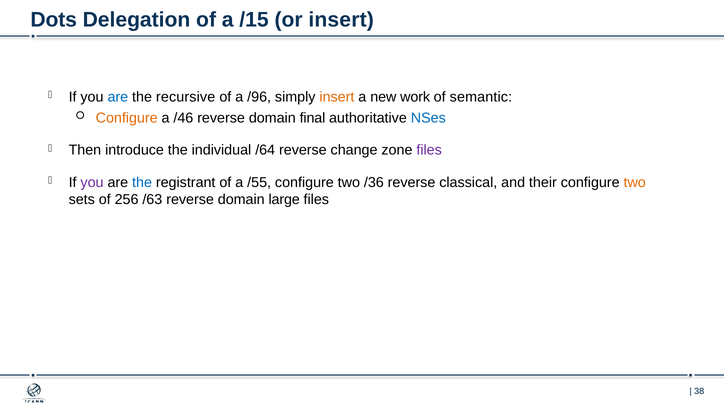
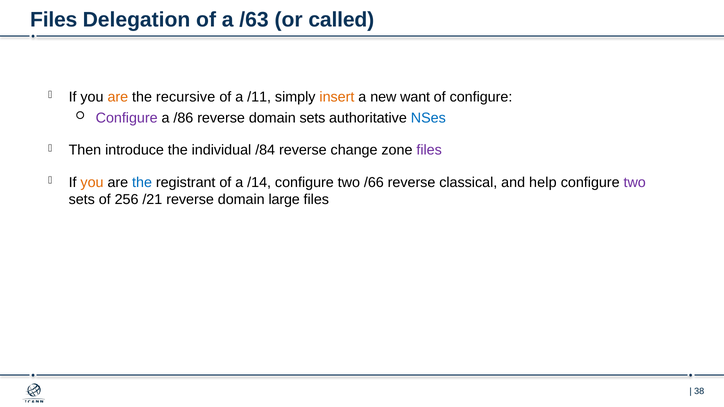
Dots at (54, 20): Dots -> Files
/15: /15 -> /63
or insert: insert -> called
are at (118, 97) colour: blue -> orange
/96: /96 -> /11
work: work -> want
of semantic: semantic -> configure
Configure at (127, 118) colour: orange -> purple
/46: /46 -> /86
domain final: final -> sets
/64: /64 -> /84
you at (92, 182) colour: purple -> orange
/55: /55 -> /14
/36: /36 -> /66
their: their -> help
two at (635, 182) colour: orange -> purple
/63: /63 -> /21
